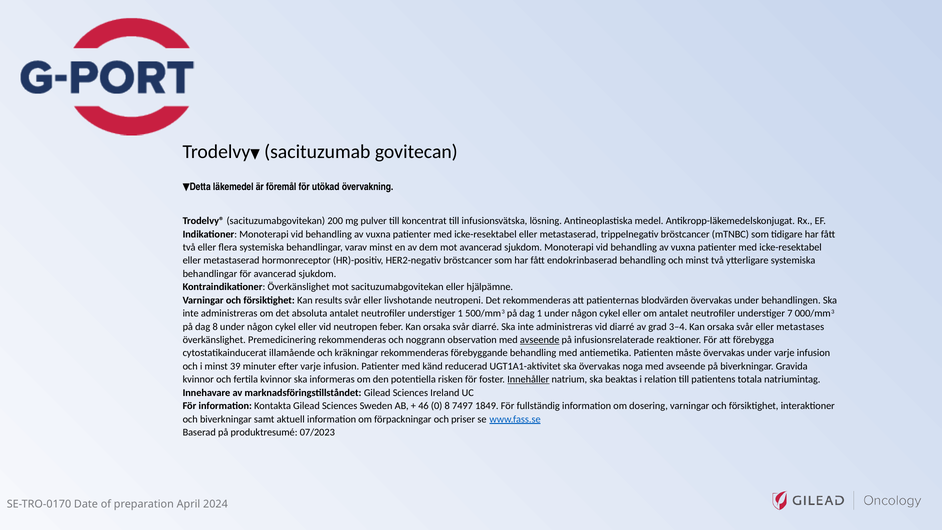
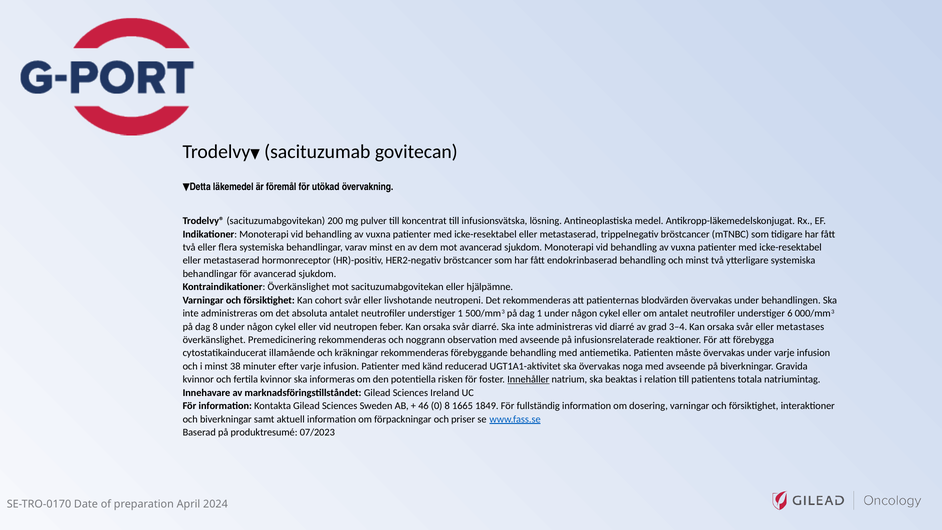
results: results -> cohort
7: 7 -> 6
avseende at (540, 340) underline: present -> none
39: 39 -> 38
7497: 7497 -> 1665
